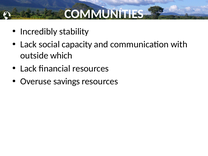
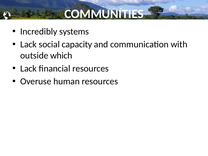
stability: stability -> systems
savings: savings -> human
